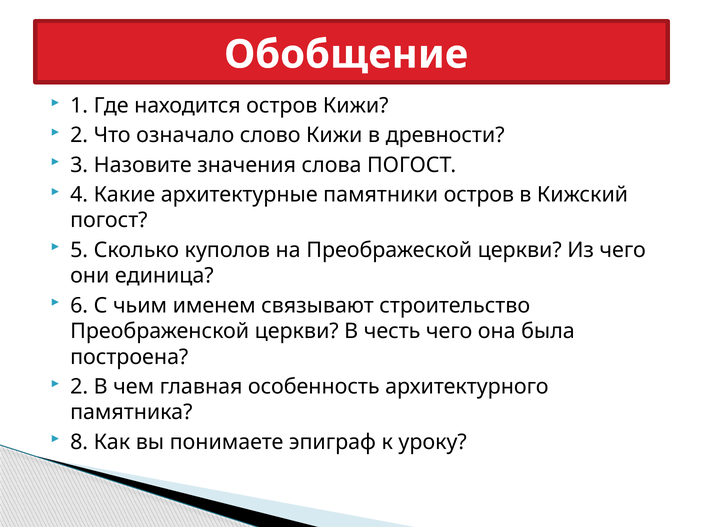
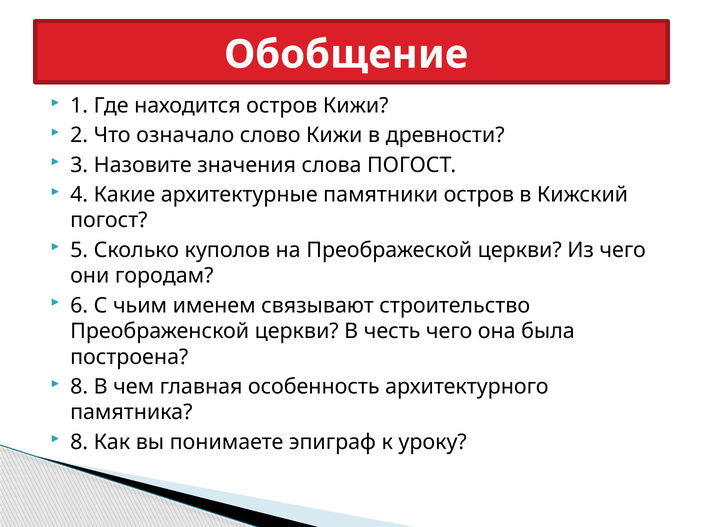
единица: единица -> городам
2 at (79, 387): 2 -> 8
